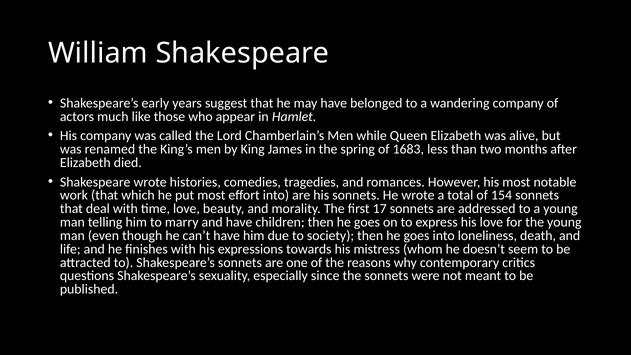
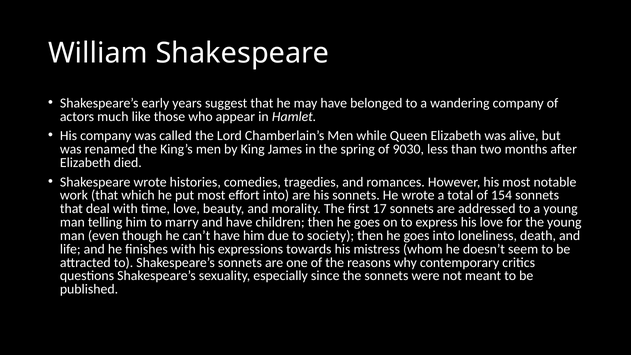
1683: 1683 -> 9030
